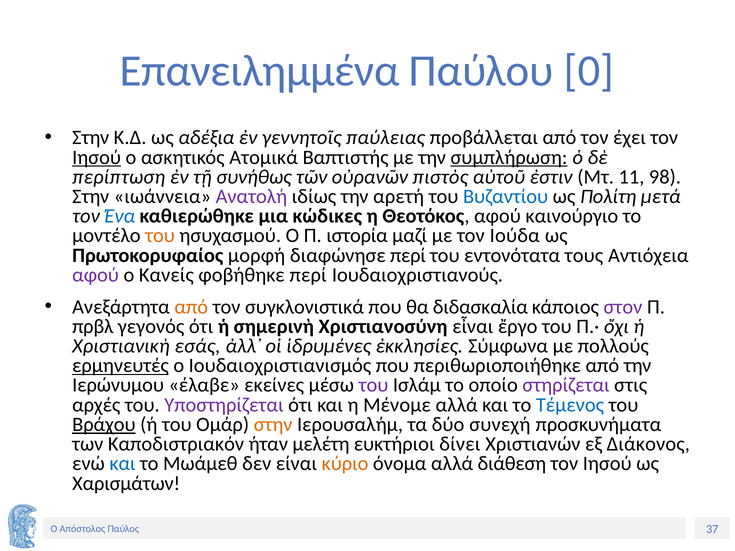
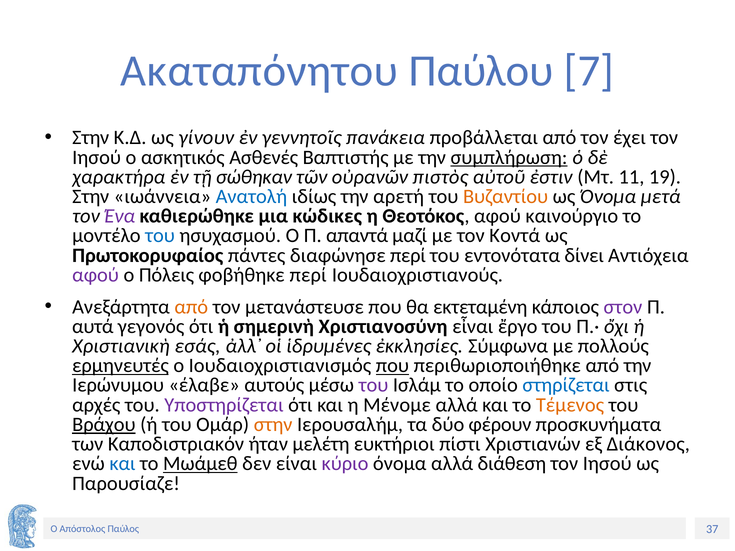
Επανειλημμένα: Επανειλημμένα -> Ακαταπόνητου
0: 0 -> 7
αδέξια: αδέξια -> γίνουν
παύλειας: παύλειας -> πανάκεια
Ιησού at (97, 157) underline: present -> none
Ατομικά: Ατομικά -> Ασθενές
περίπτωση: περίπτωση -> χαρακτήρα
συνήθως: συνήθως -> σώθηκαν
98: 98 -> 19
Ανατολή colour: purple -> blue
Βυζαντίου colour: blue -> orange
ως Πολίτη: Πολίτη -> Όνομα
Ένα colour: blue -> purple
του at (160, 236) colour: orange -> blue
ιστορία: ιστορία -> απαντά
Ιούδα: Ιούδα -> Κοντά
μορφή: μορφή -> πάντες
τους: τους -> δίνει
Κανείς: Κανείς -> Πόλεις
συγκλονιστικά: συγκλονιστικά -> μετανάστευσε
διδασκαλία: διδασκαλία -> εκτεταμένη
πρβλ: πρβλ -> αυτά
που at (392, 366) underline: none -> present
εκείνες: εκείνες -> αυτούς
στηρίζεται colour: purple -> blue
Τέμενος colour: blue -> orange
συνεχή: συνεχή -> φέρουν
δίνει: δίνει -> πίστι
Μωάμεθ underline: none -> present
κύριο colour: orange -> purple
Χαρισμάτων: Χαρισμάτων -> Παρουσίαζε
